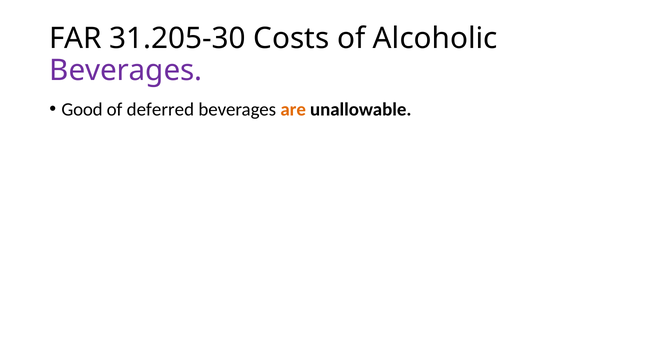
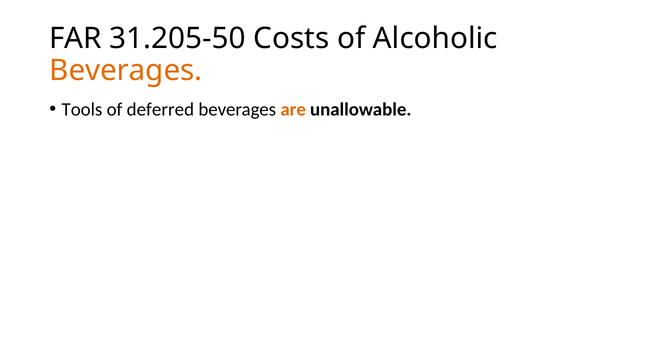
31.205-30: 31.205-30 -> 31.205-50
Beverages at (126, 70) colour: purple -> orange
Good: Good -> Tools
